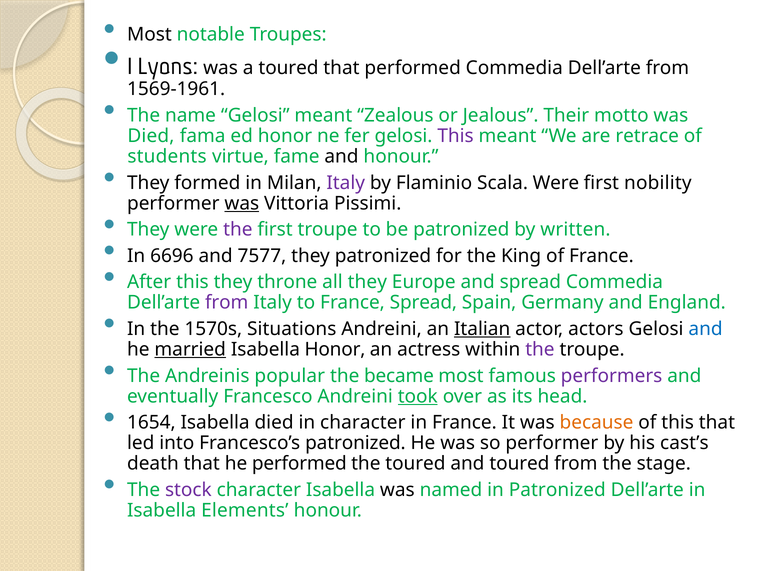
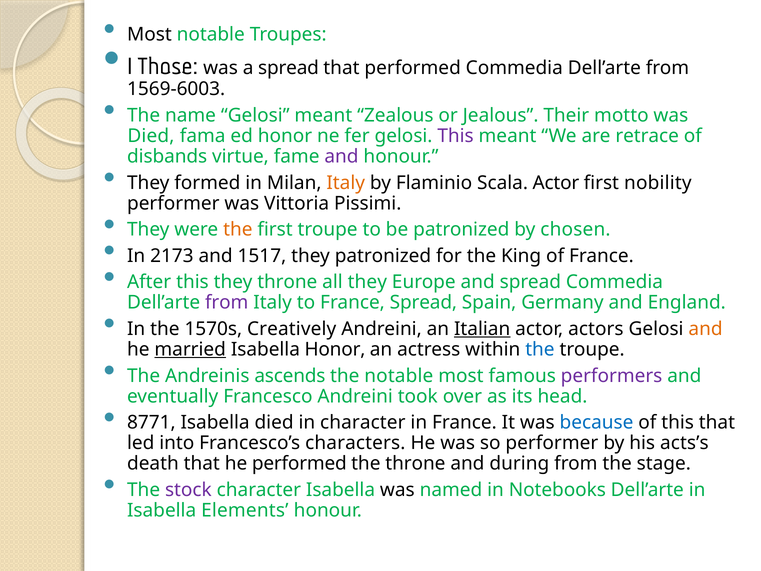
Lyons: Lyons -> Those
a toured: toured -> spread
1569-1961: 1569-1961 -> 1569-6003
students: students -> disbands
and at (341, 156) colour: black -> purple
Italy at (346, 183) colour: purple -> orange
Scala Were: Were -> Actor
was at (242, 203) underline: present -> none
the at (238, 229) colour: purple -> orange
written: written -> chosen
6696: 6696 -> 2173
7577: 7577 -> 1517
Situations: Situations -> Creatively
and at (706, 329) colour: blue -> orange
the at (540, 349) colour: purple -> blue
popular: popular -> ascends
the became: became -> notable
took underline: present -> none
1654: 1654 -> 8771
because colour: orange -> blue
Francesco’s patronized: patronized -> characters
cast’s: cast’s -> acts’s
the toured: toured -> throne
and toured: toured -> during
in Patronized: Patronized -> Notebooks
